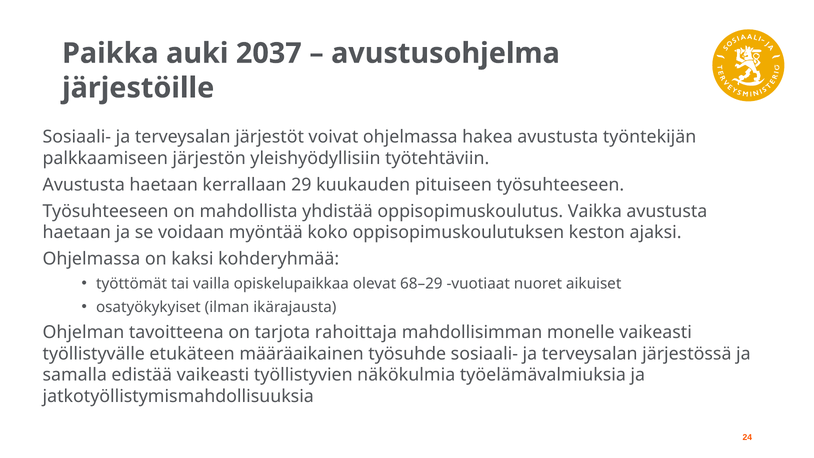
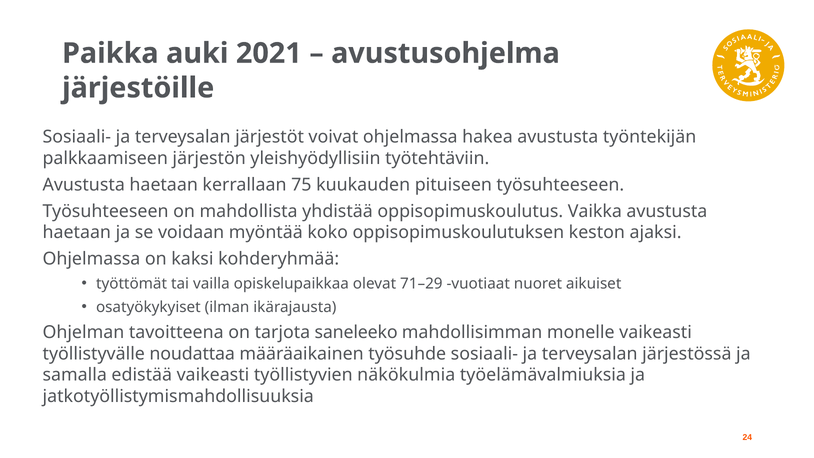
2037: 2037 -> 2021
29: 29 -> 75
68–29: 68–29 -> 71–29
rahoittaja: rahoittaja -> saneleeko
etukäteen: etukäteen -> noudattaa
